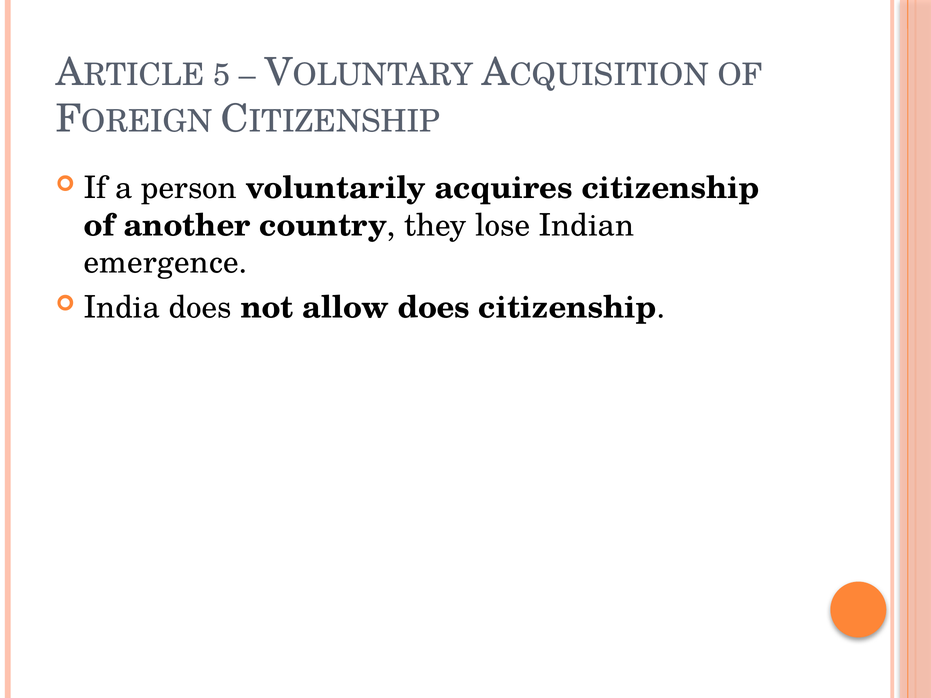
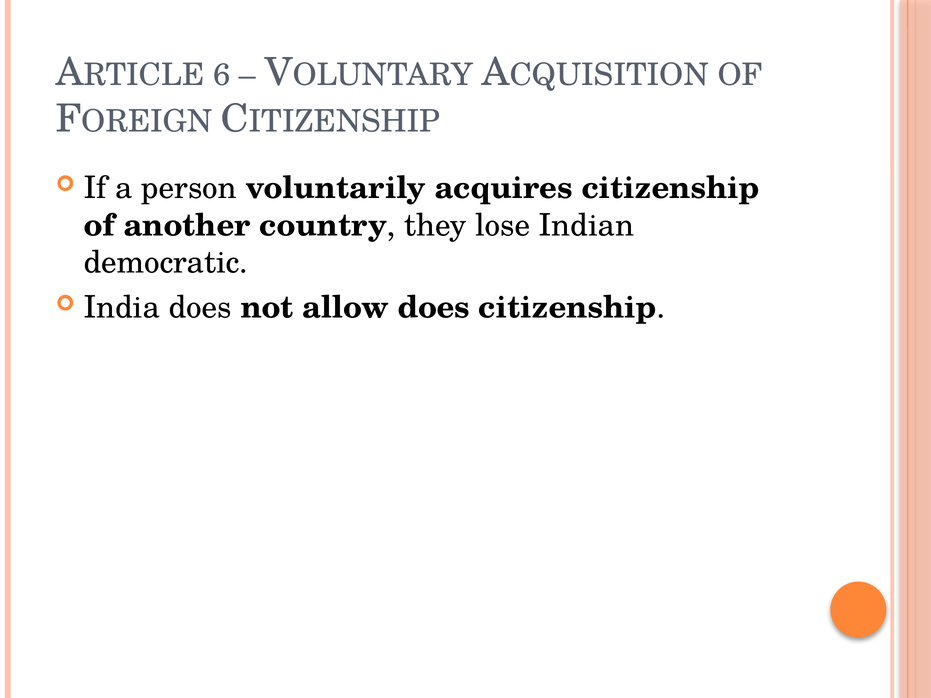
5: 5 -> 6
emergence: emergence -> democratic
